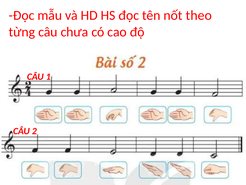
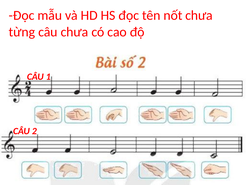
nốt theo: theo -> chưa
